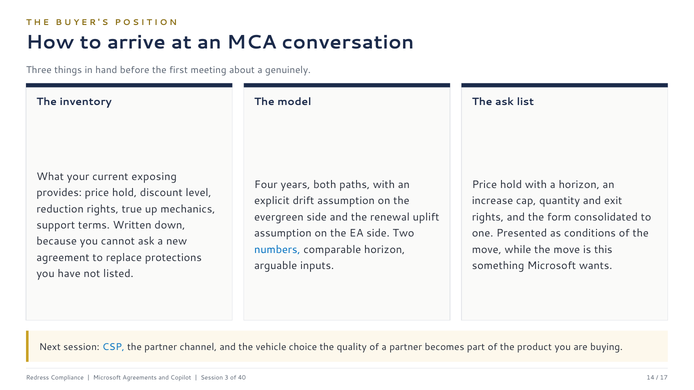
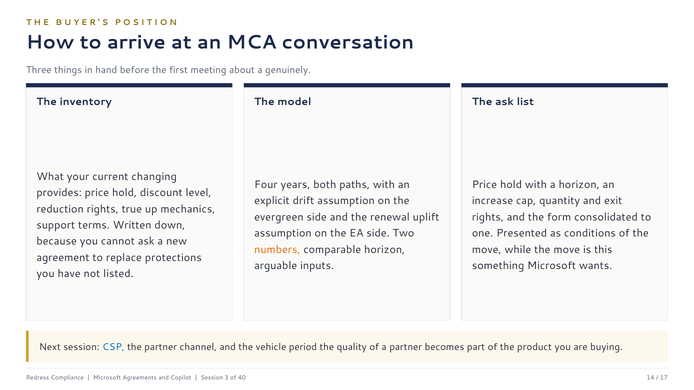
exposing: exposing -> changing
numbers colour: blue -> orange
choice: choice -> period
